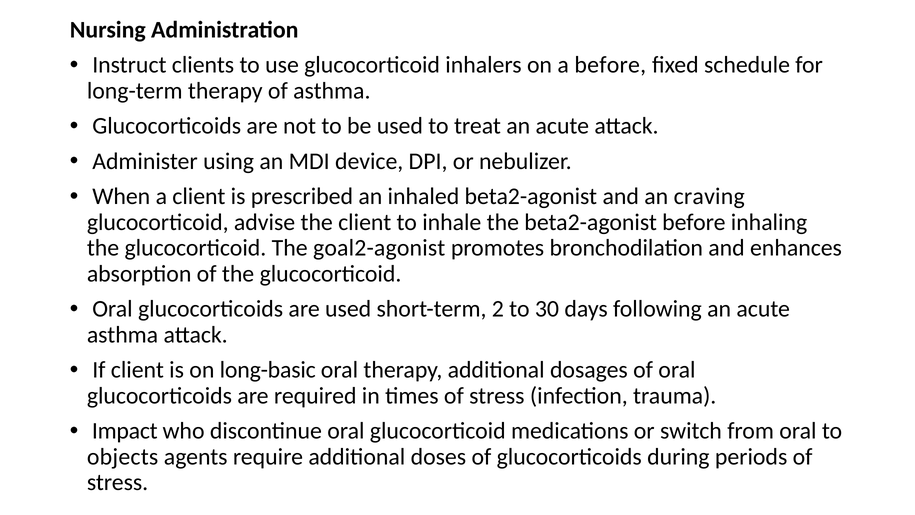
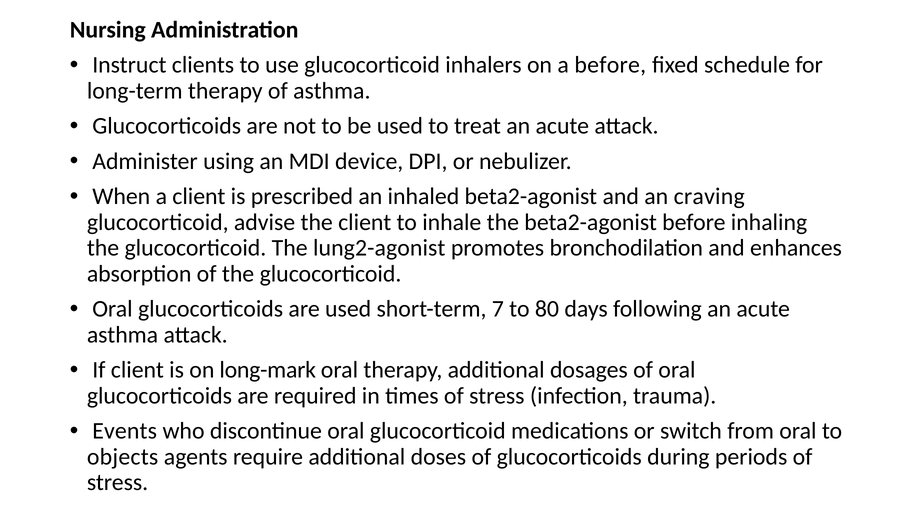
goal2-agonist: goal2-agonist -> lung2-agonist
2: 2 -> 7
30: 30 -> 80
long-basic: long-basic -> long-mark
Impact: Impact -> Events
